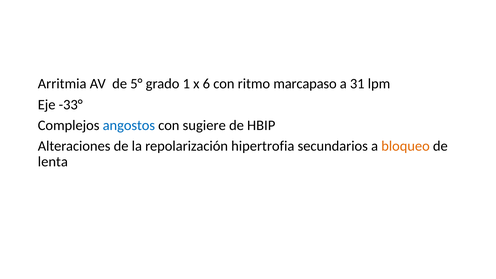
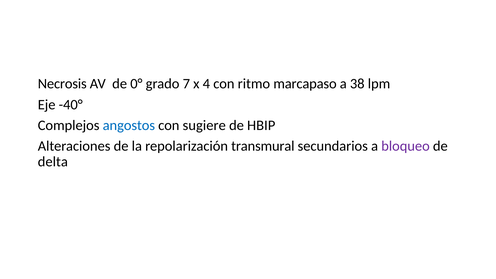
Arritmia: Arritmia -> Necrosis
5°: 5° -> 0°
1: 1 -> 7
6: 6 -> 4
31: 31 -> 38
-33°: -33° -> -40°
hipertrofia: hipertrofia -> transmural
bloqueo colour: orange -> purple
lenta: lenta -> delta
